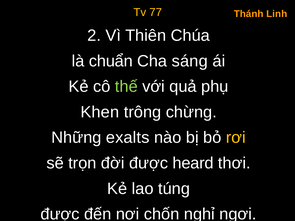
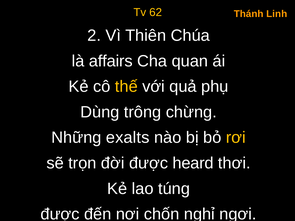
77: 77 -> 62
chuẩn: chuẩn -> affairs
sáng: sáng -> quan
thế colour: light green -> yellow
Khen: Khen -> Dùng
